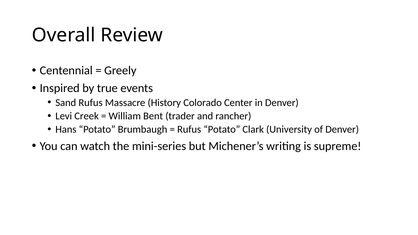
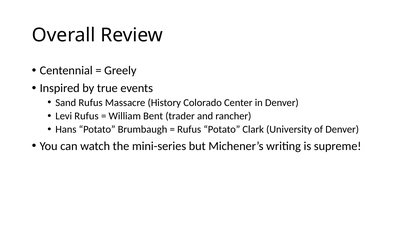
Levi Creek: Creek -> Rufus
